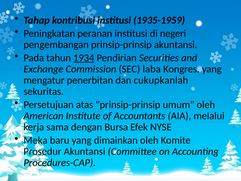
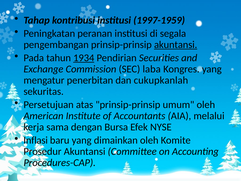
1935-1959: 1935-1959 -> 1997-1959
negeri: negeri -> segala
akuntansi at (176, 45) underline: none -> present
Meka: Meka -> Inflasi
